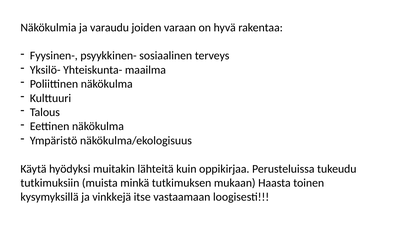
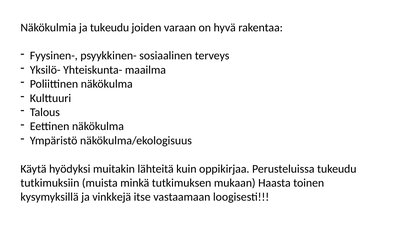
ja varaudu: varaudu -> tukeudu
